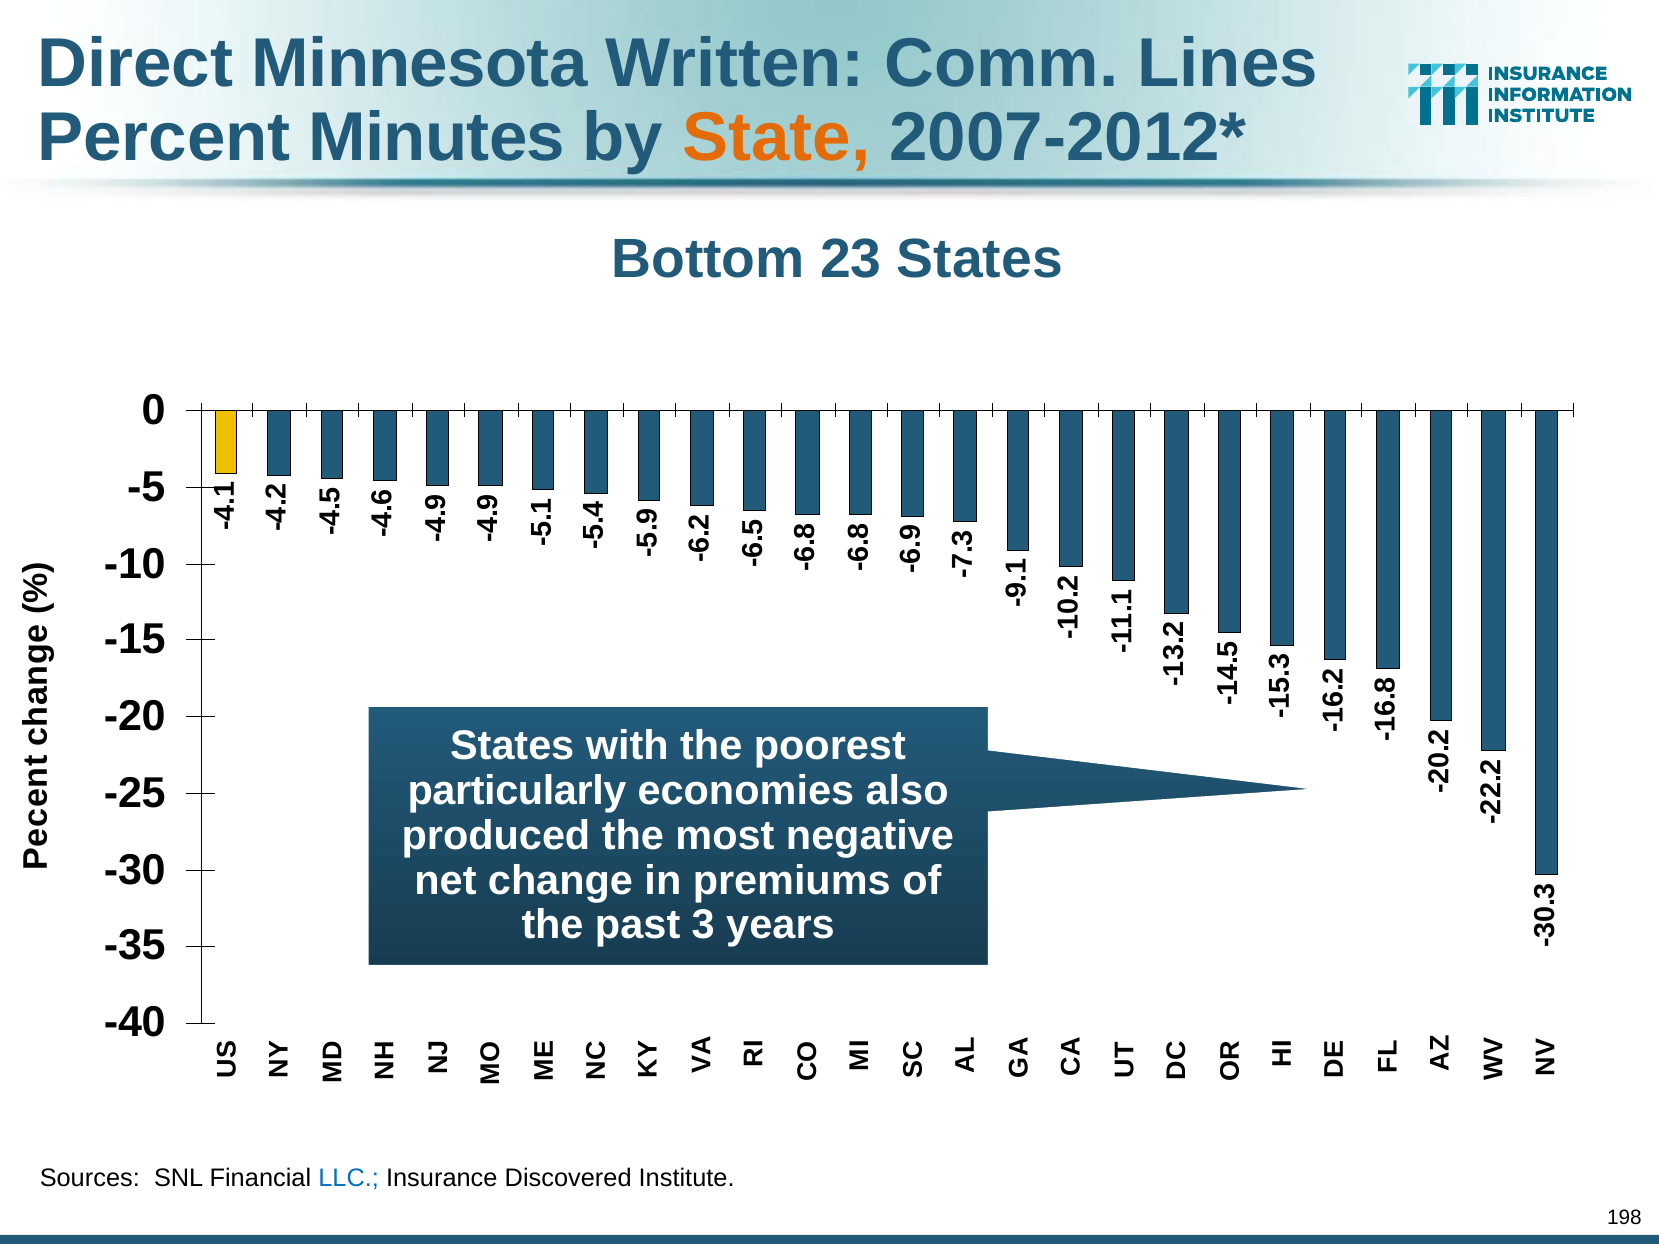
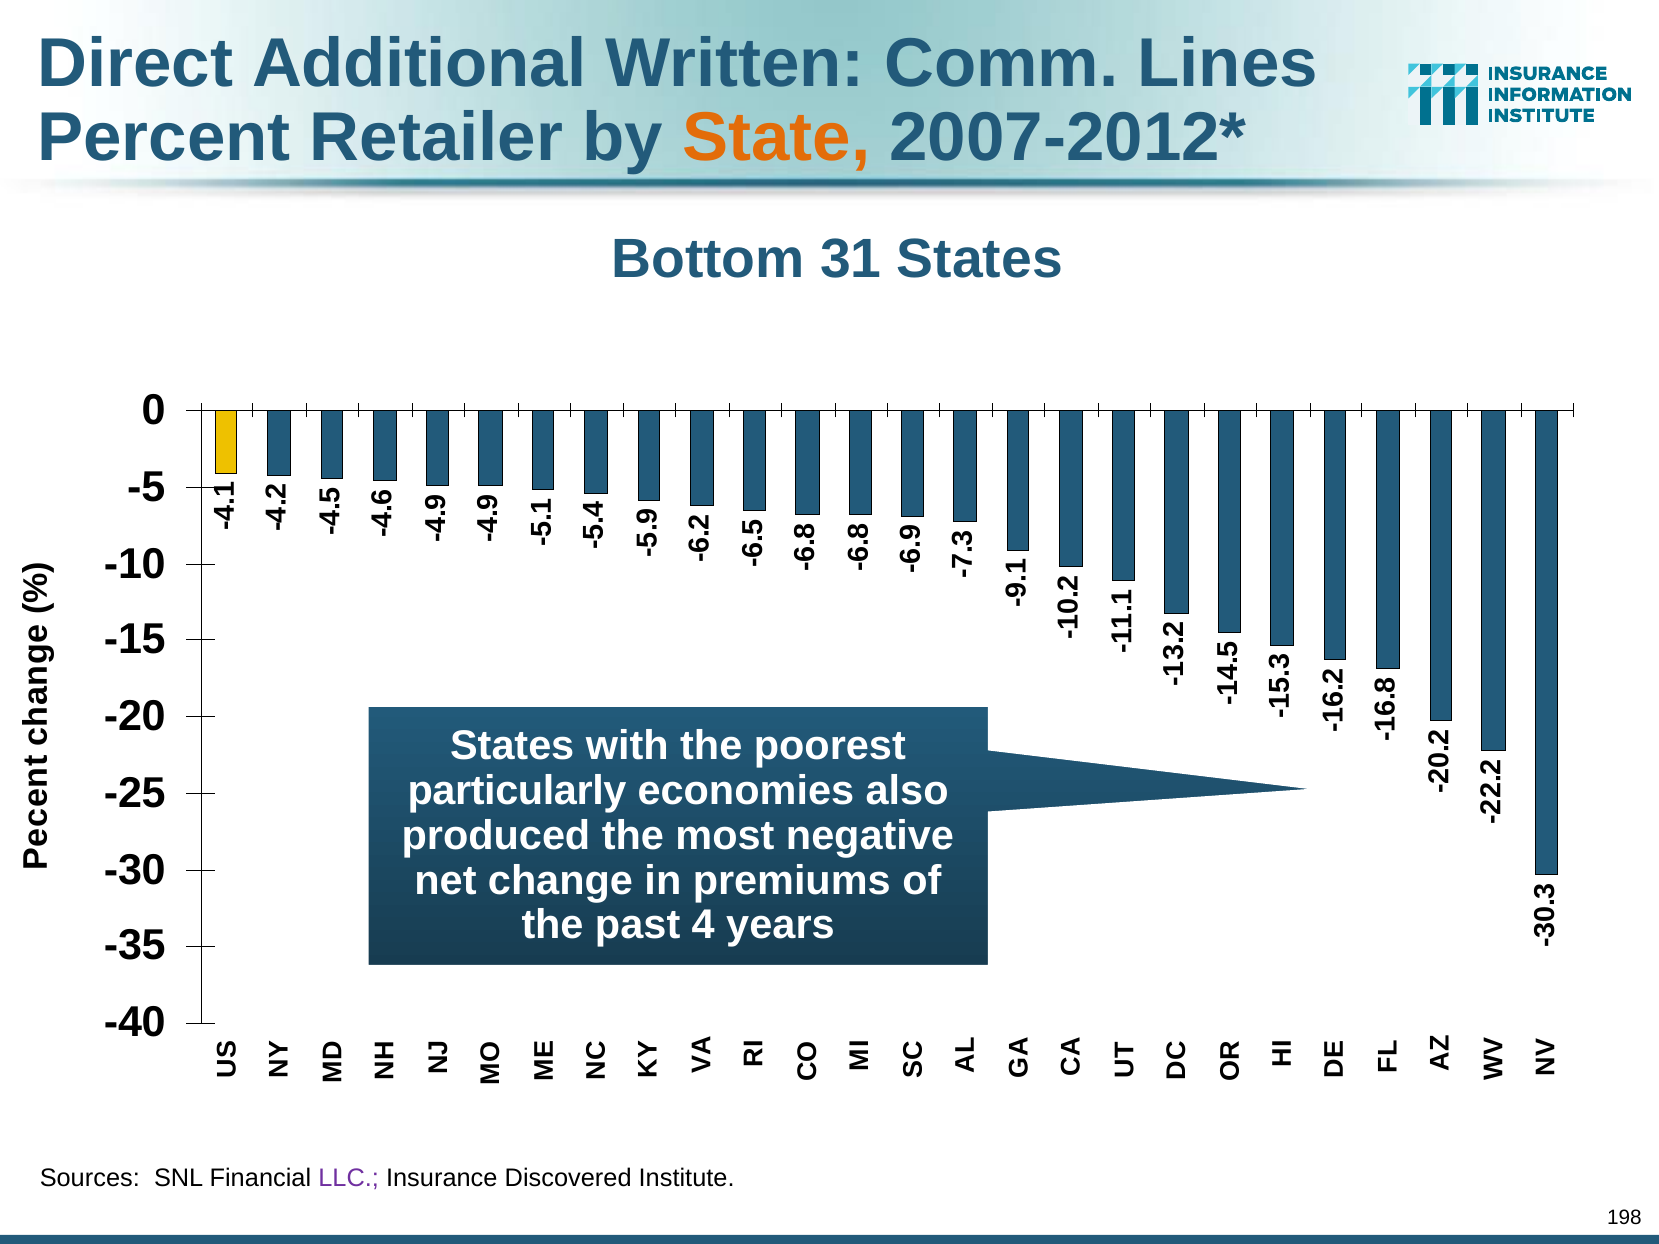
Minnesota: Minnesota -> Additional
Minutes: Minutes -> Retailer
23: 23 -> 31
past 3: 3 -> 4
LLC colour: blue -> purple
